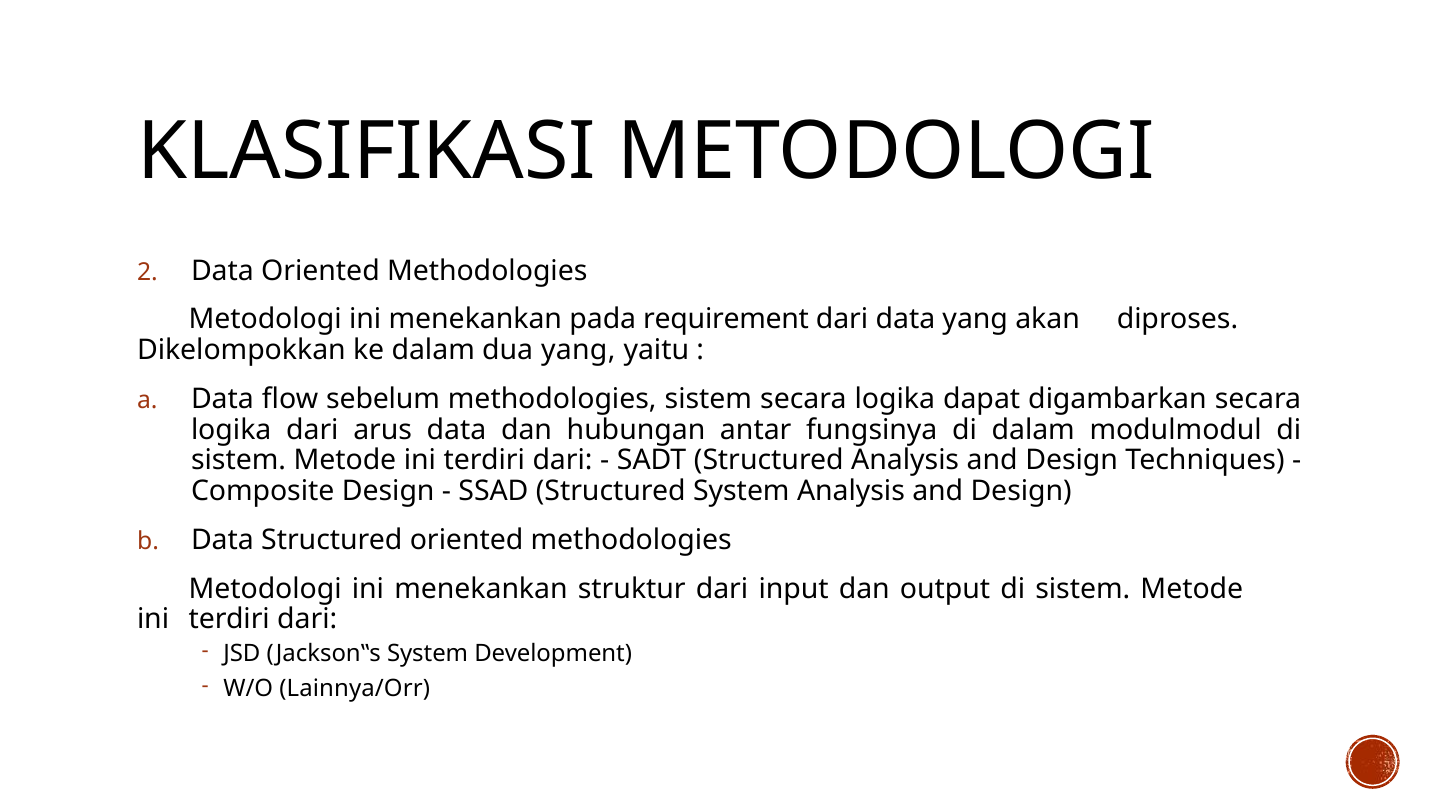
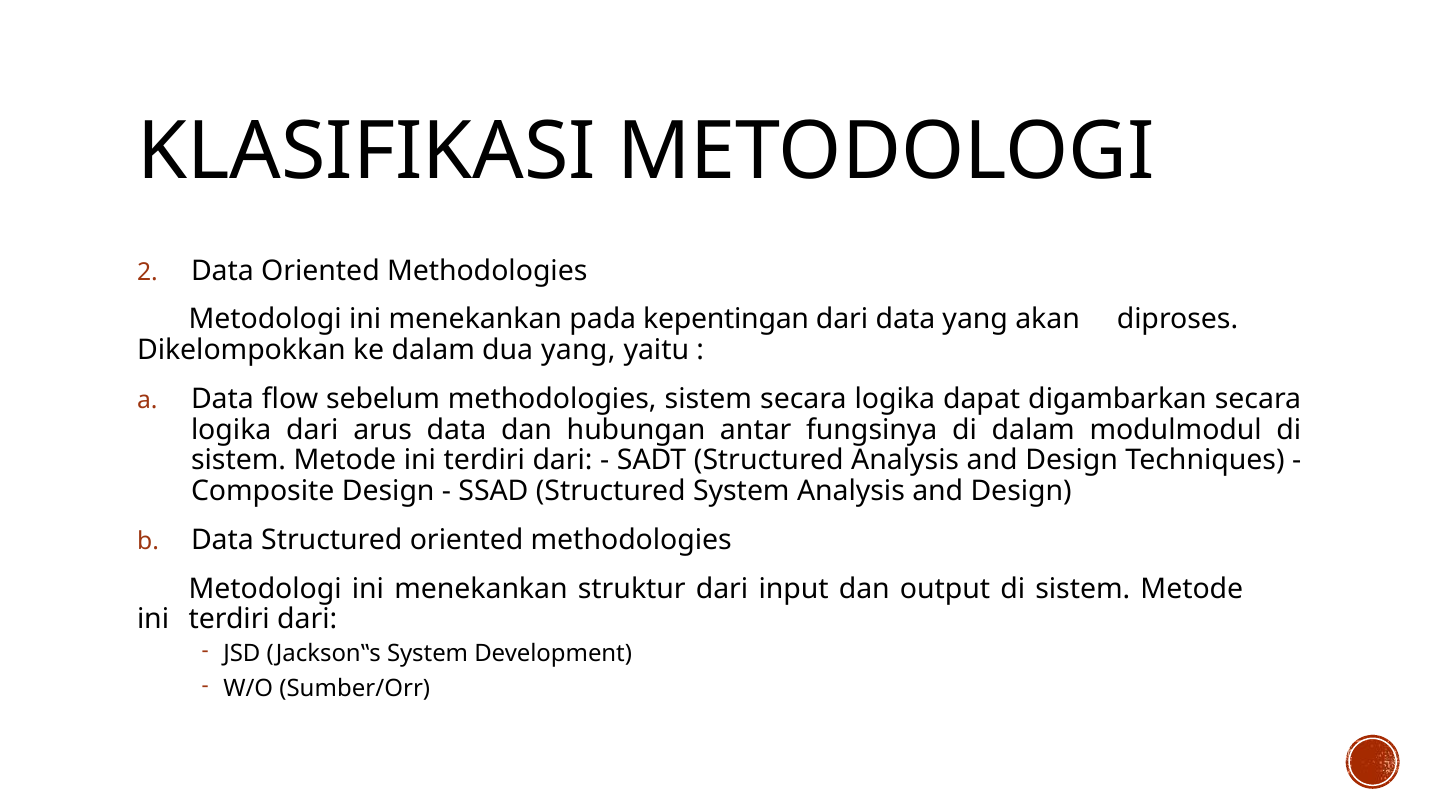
requirement: requirement -> kepentingan
Lainnya/Orr: Lainnya/Orr -> Sumber/Orr
